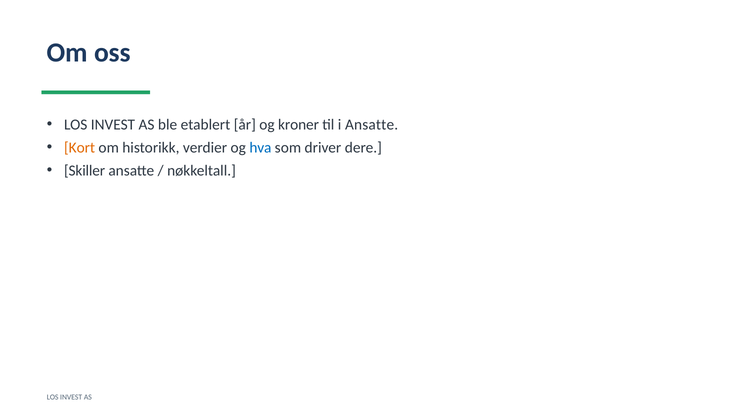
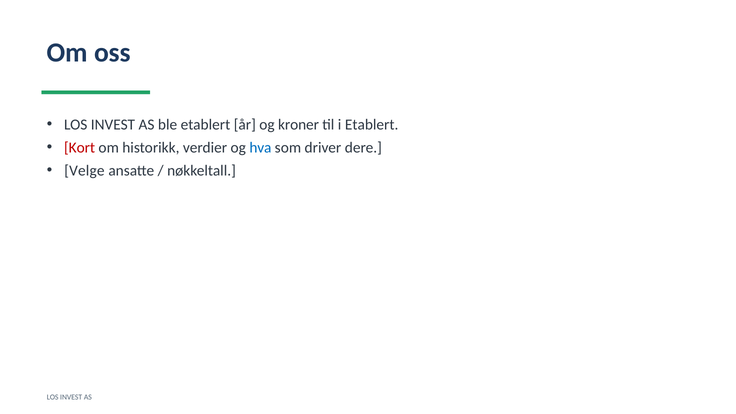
i Ansatte: Ansatte -> Etablert
Kort colour: orange -> red
Skiller: Skiller -> Velge
